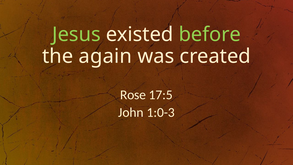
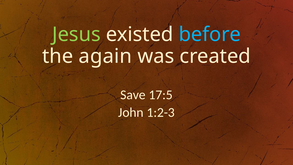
before colour: light green -> light blue
Rose: Rose -> Save
1:0-3: 1:0-3 -> 1:2-3
